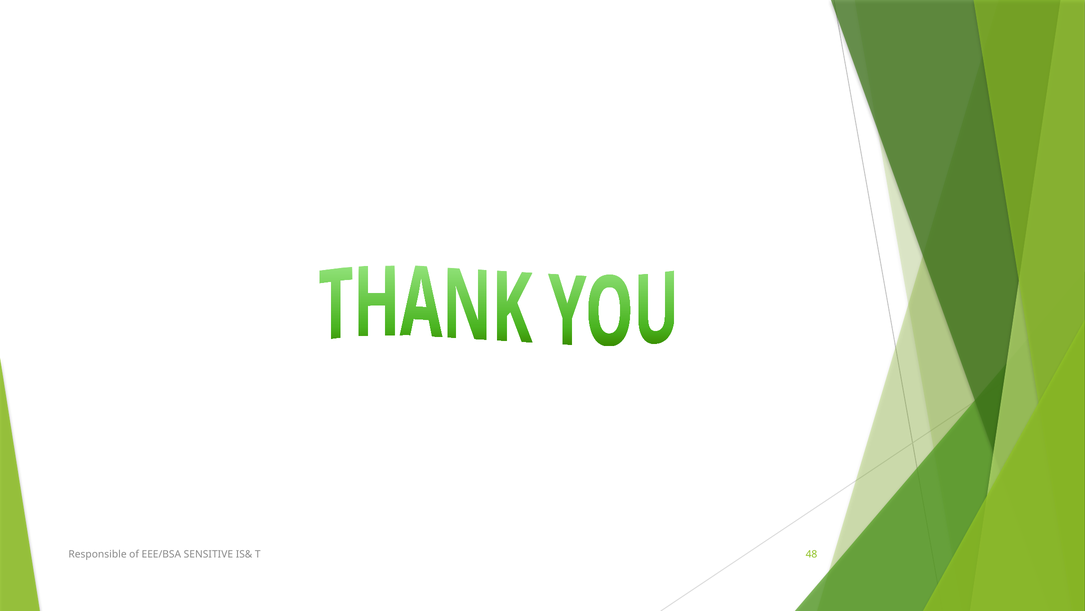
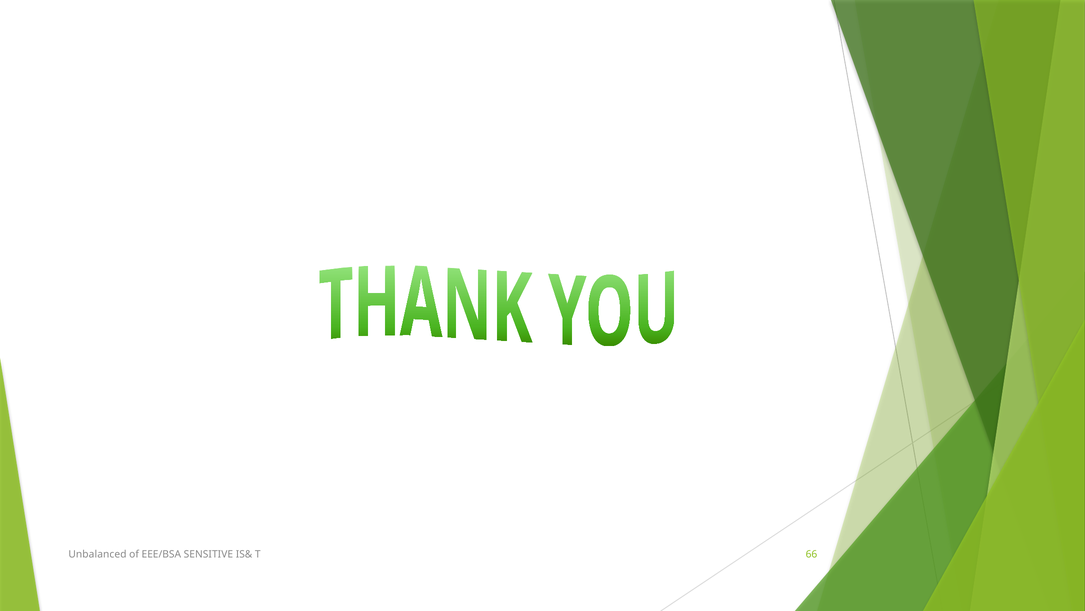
Responsible: Responsible -> Unbalanced
48: 48 -> 66
